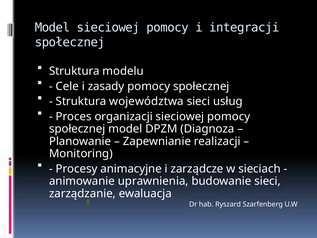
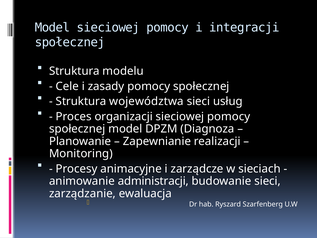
uprawnienia: uprawnienia -> administracji
